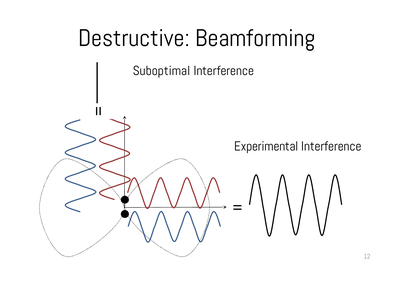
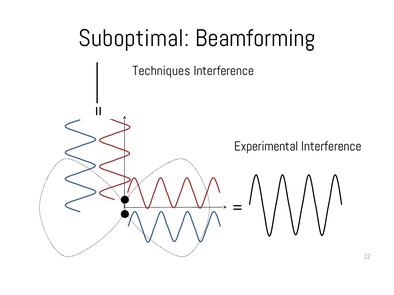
Destructive: Destructive -> Suboptimal
Suboptimal: Suboptimal -> Techniques
